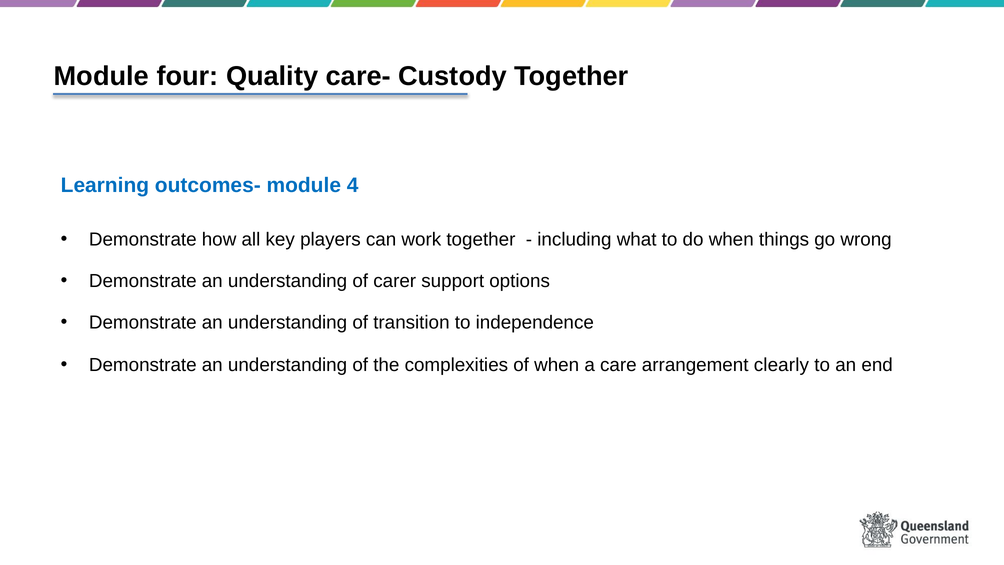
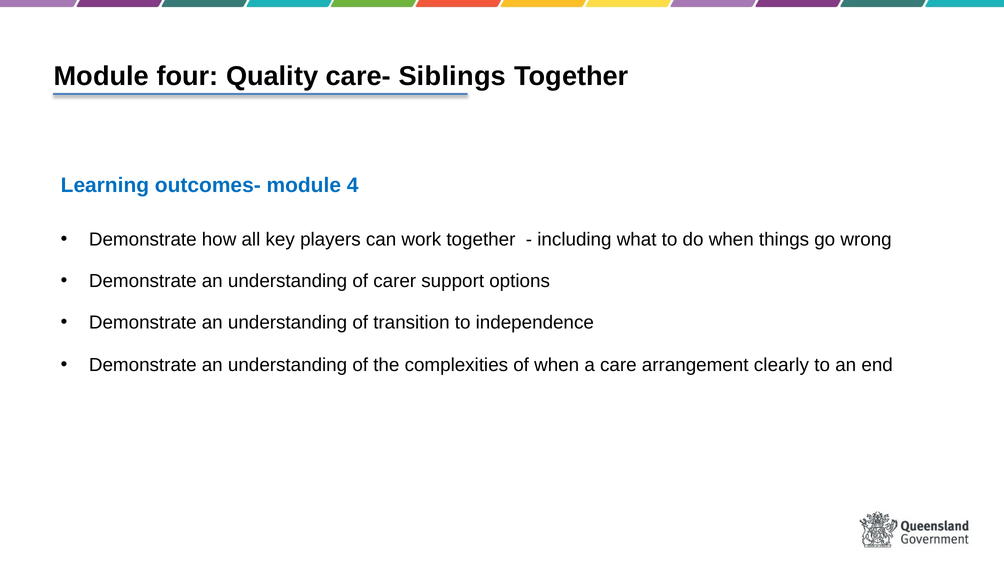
Custody: Custody -> Siblings
